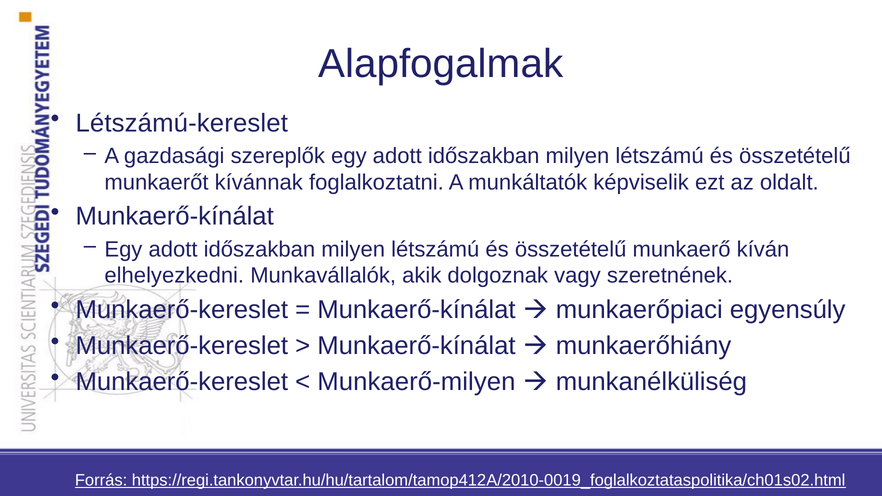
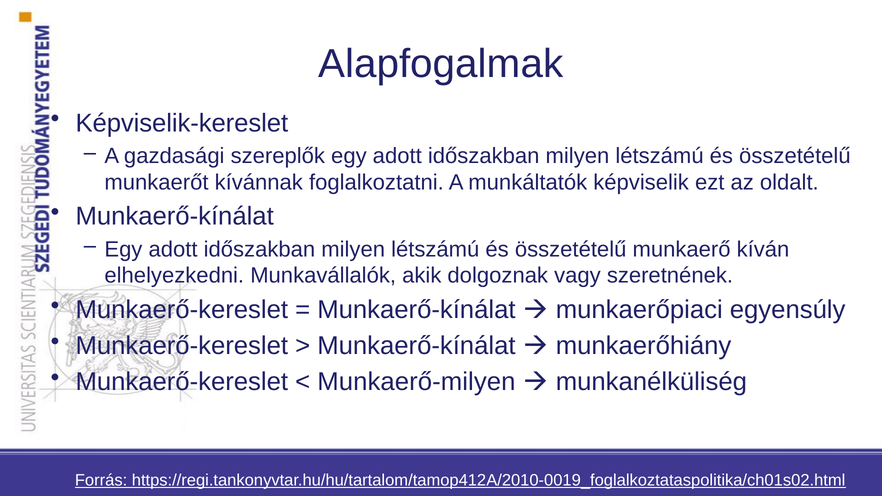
Létszámú-kereslet: Létszámú-kereslet -> Képviselik-kereslet
